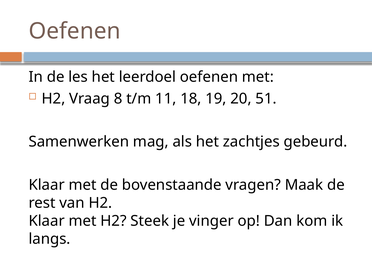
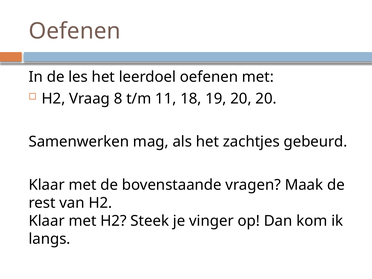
20 51: 51 -> 20
